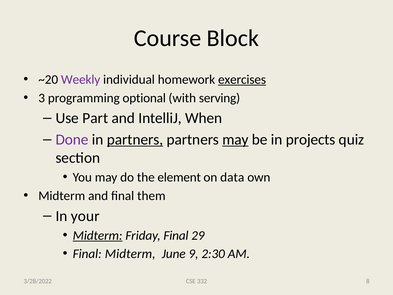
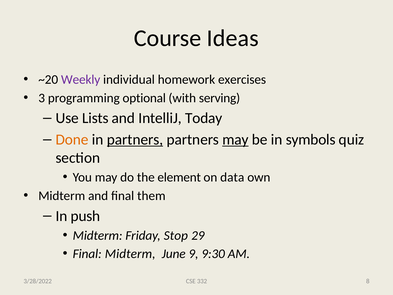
Block: Block -> Ideas
exercises underline: present -> none
Part: Part -> Lists
When: When -> Today
Done colour: purple -> orange
projects: projects -> symbols
your: your -> push
Midterm at (98, 235) underline: present -> none
Friday Final: Final -> Stop
2:30: 2:30 -> 9:30
